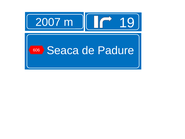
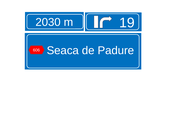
2007: 2007 -> 2030
